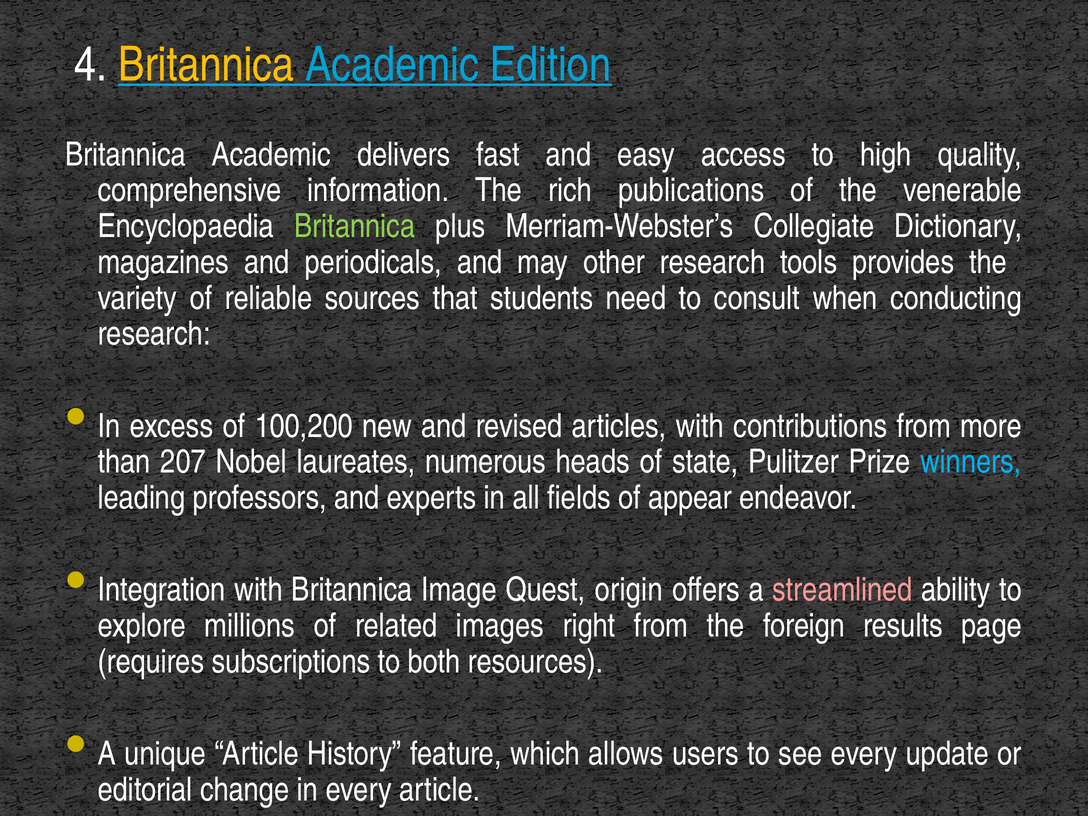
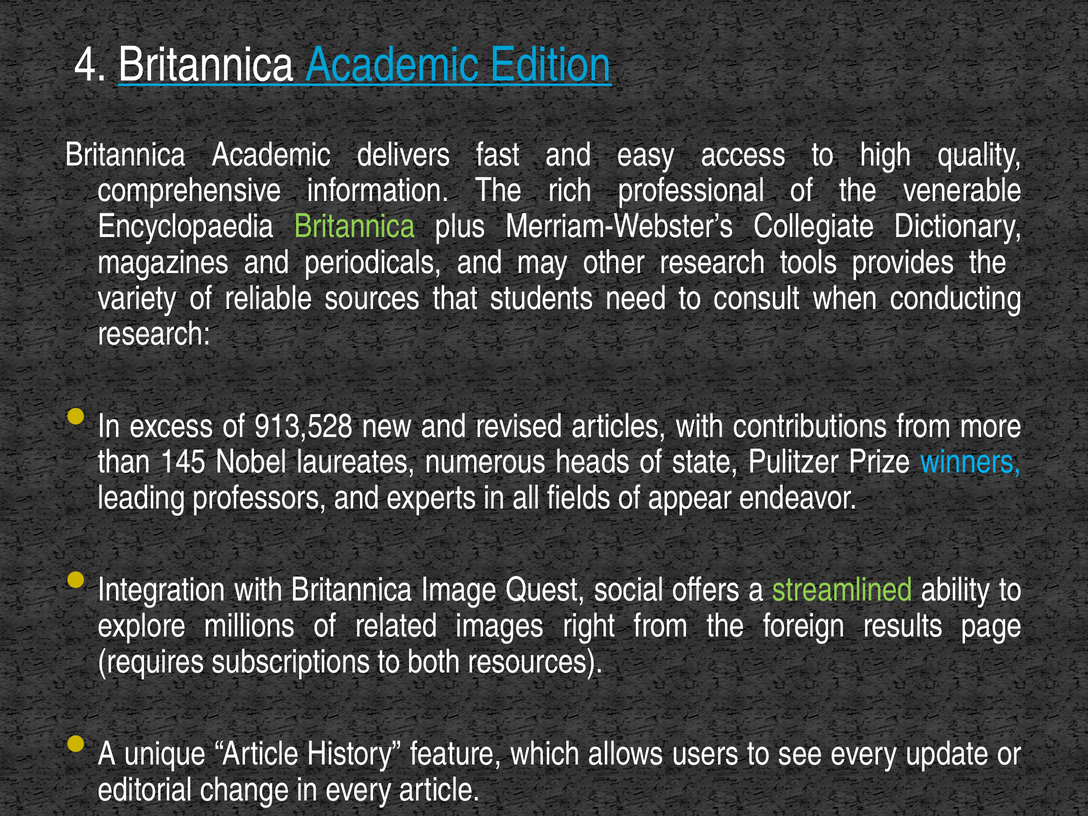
Britannica at (206, 65) colour: yellow -> white
publications: publications -> professional
100,200: 100,200 -> 913,528
207: 207 -> 145
origin: origin -> social
streamlined colour: pink -> light green
